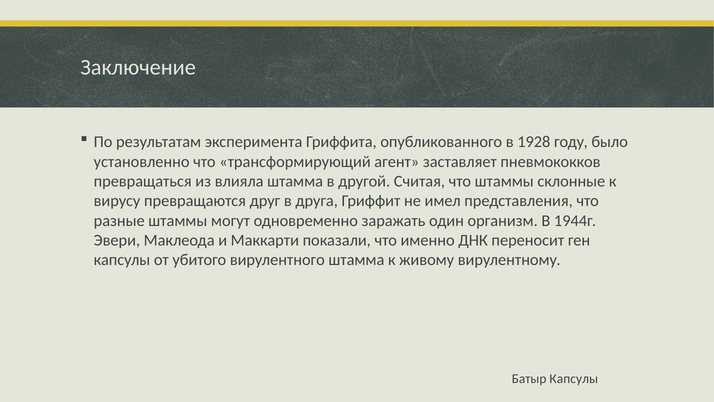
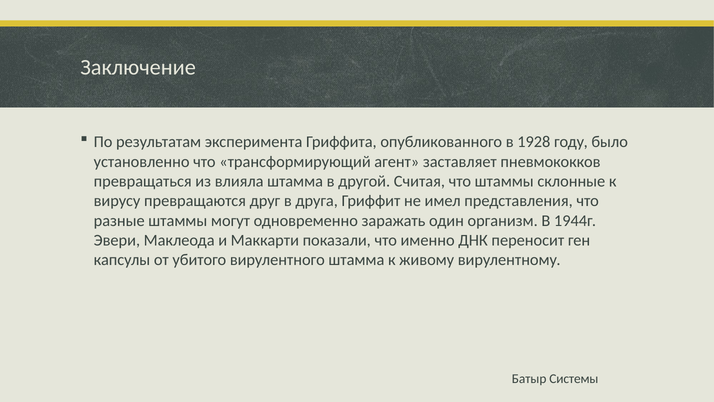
Батыр Капсулы: Капсулы -> Системы
